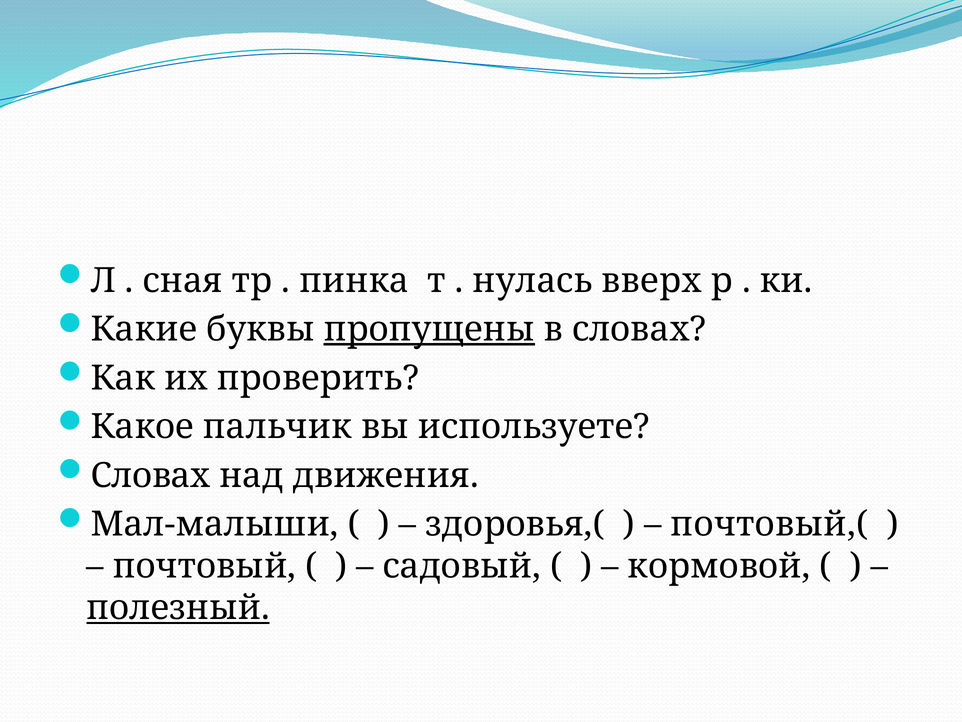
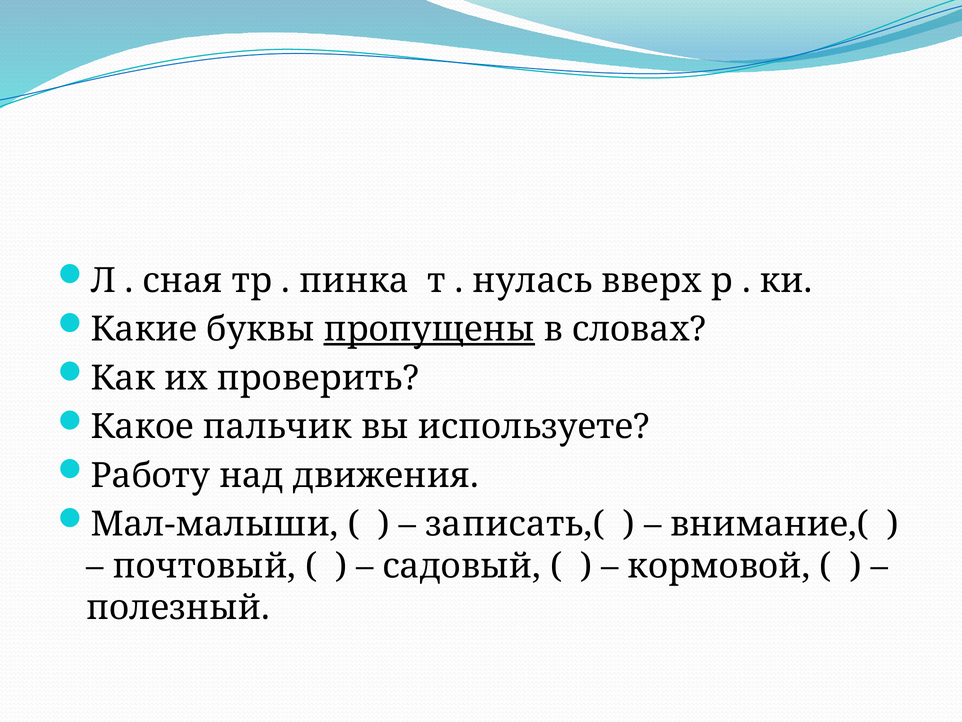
Словах at (151, 475): Словах -> Работу
здоровья,(: здоровья,( -> записать,(
почтовый,(: почтовый,( -> внимание,(
полезный underline: present -> none
